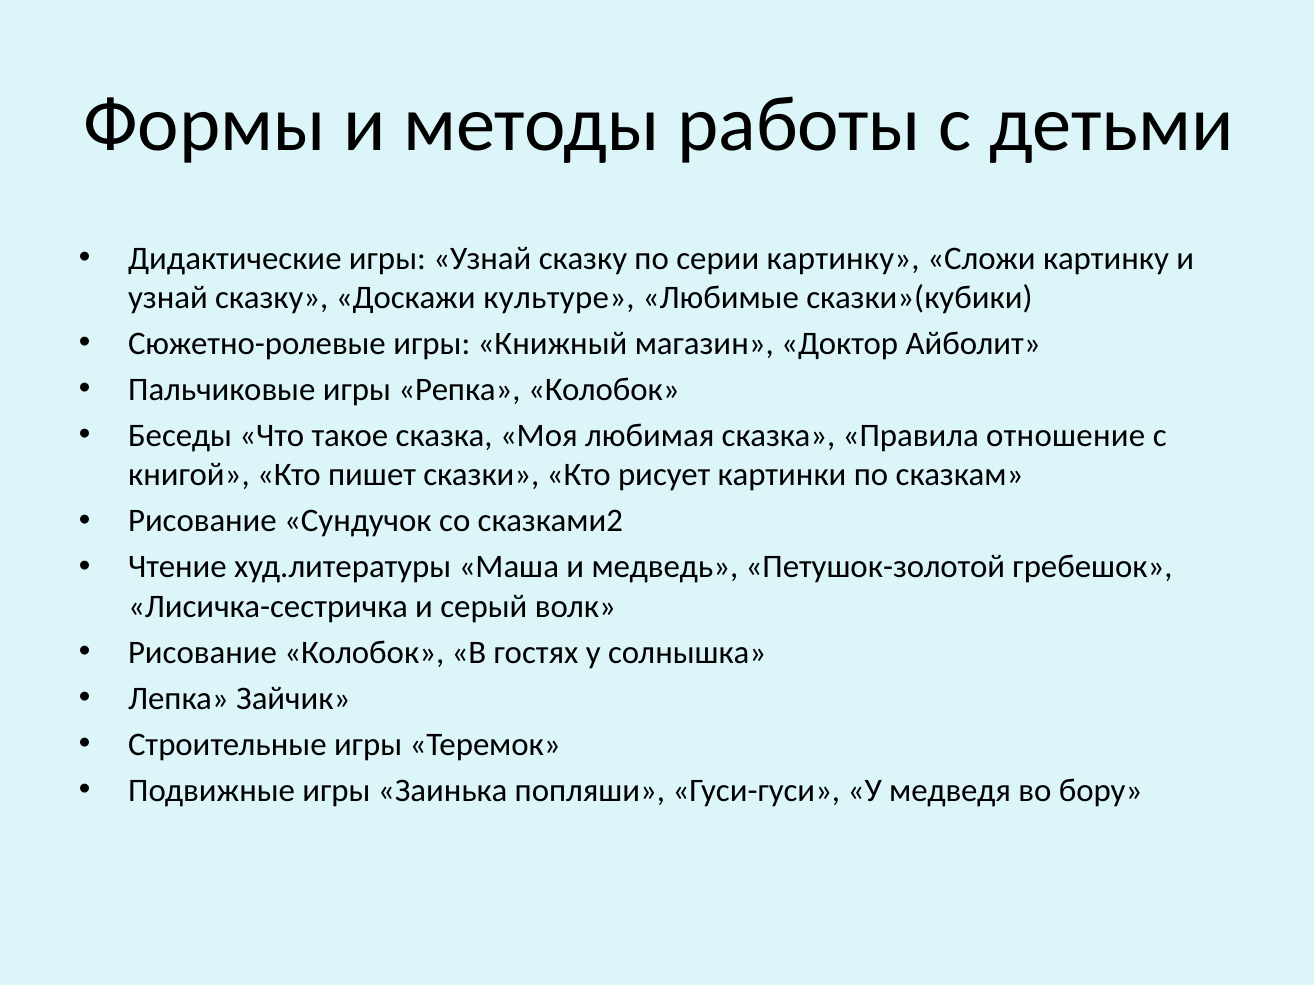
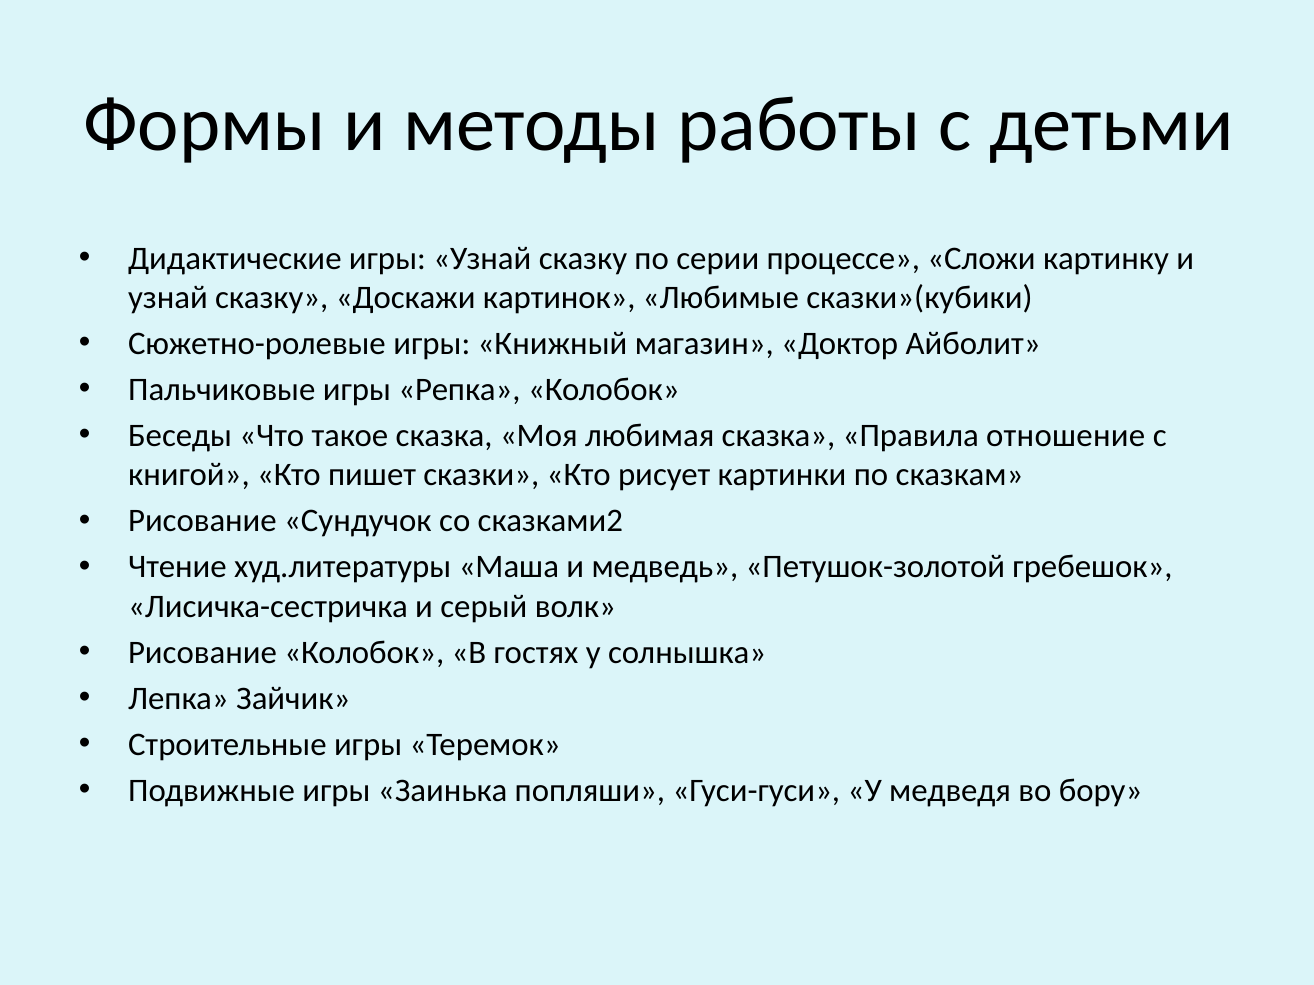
серии картинку: картинку -> процессе
культуре: культуре -> картинок
